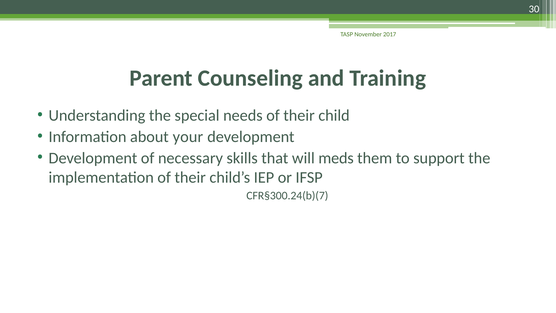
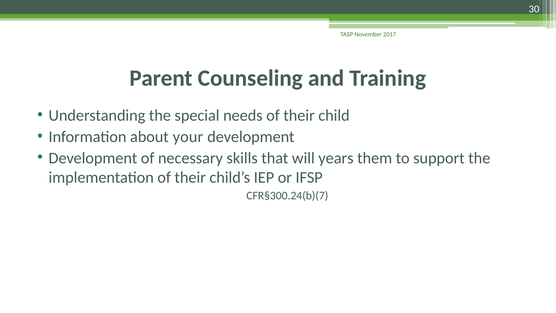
meds: meds -> years
